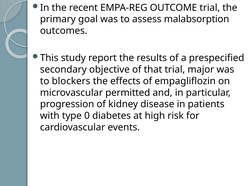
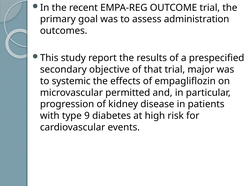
malabsorption: malabsorption -> administration
blockers: blockers -> systemic
0: 0 -> 9
